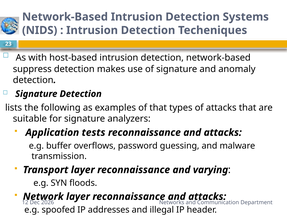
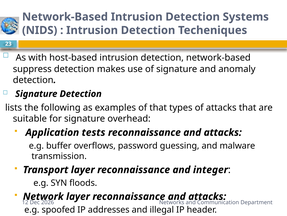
analyzers: analyzers -> overhead
varying: varying -> integer
